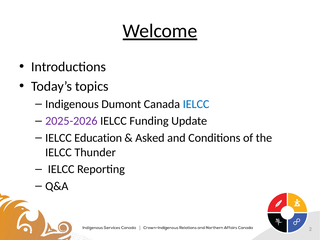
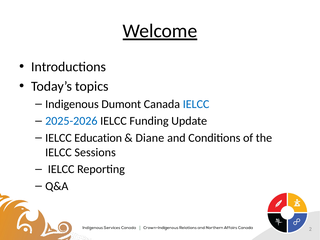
2025-2026 colour: purple -> blue
Asked: Asked -> Diane
Thunder: Thunder -> Sessions
